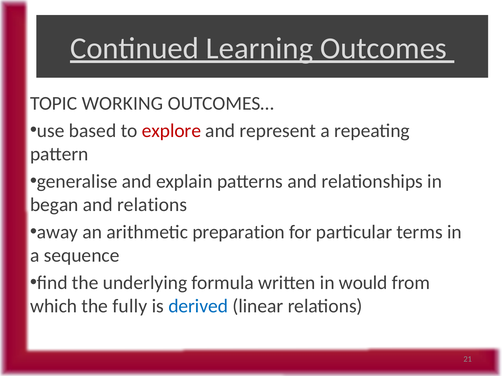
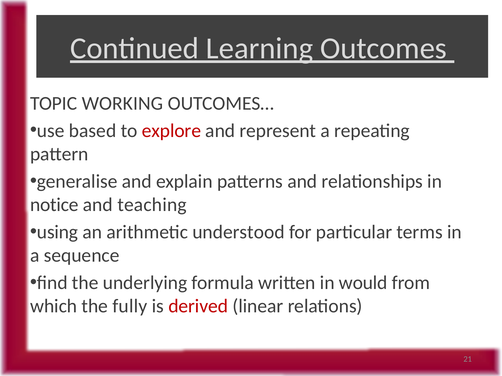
began: began -> notice
and relations: relations -> teaching
away: away -> using
preparation: preparation -> understood
derived colour: blue -> red
